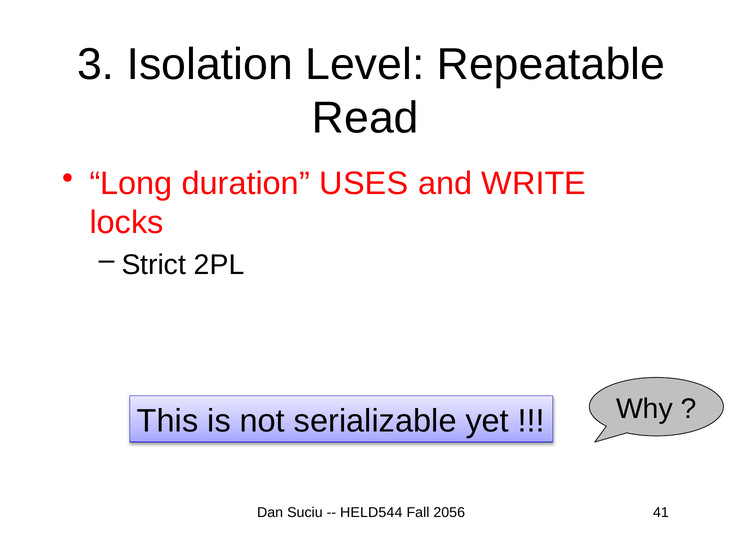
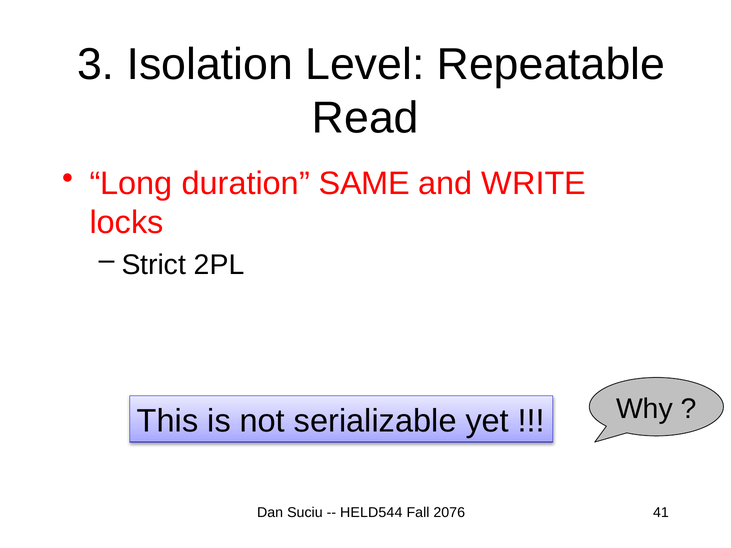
USES: USES -> SAME
2056: 2056 -> 2076
